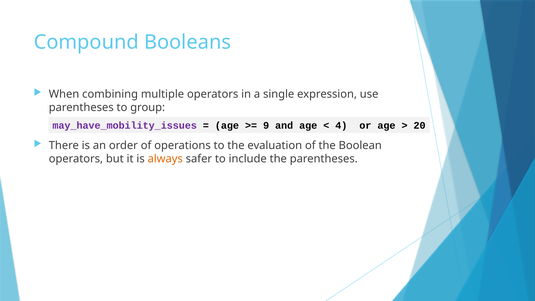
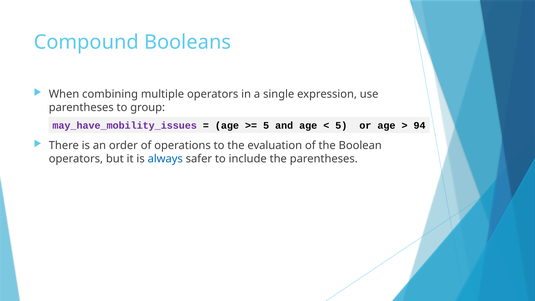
9 at (266, 126): 9 -> 5
4 at (341, 126): 4 -> 5
20: 20 -> 94
always colour: orange -> blue
